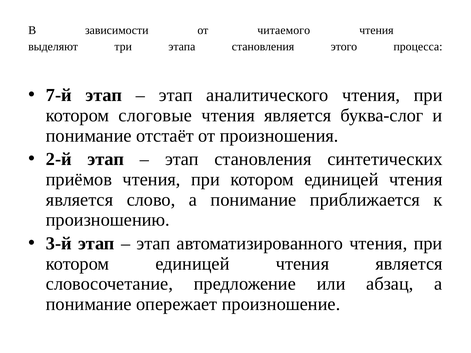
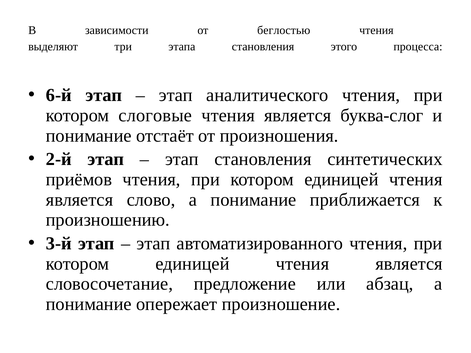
читаемого: читаемого -> беглостью
7-й: 7-й -> 6-й
